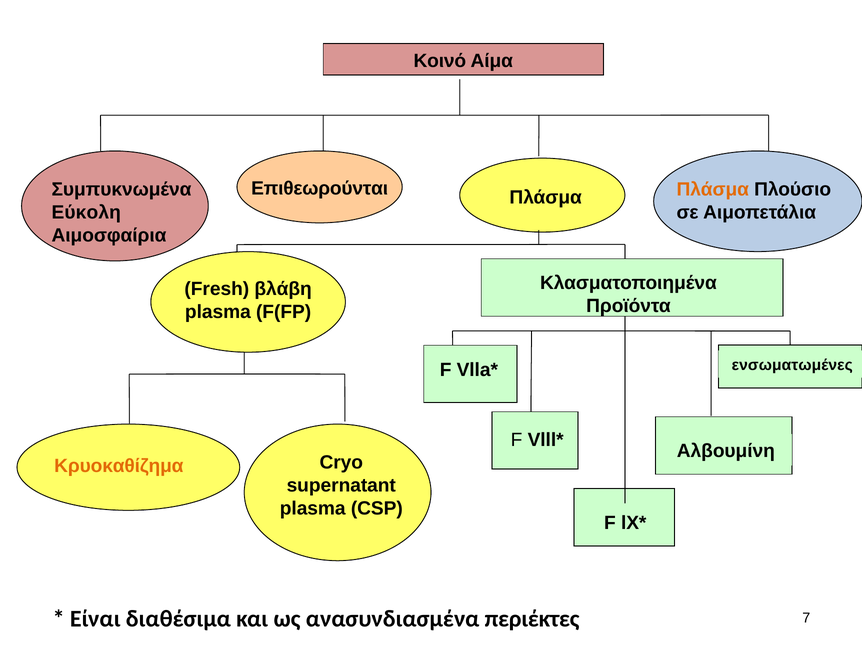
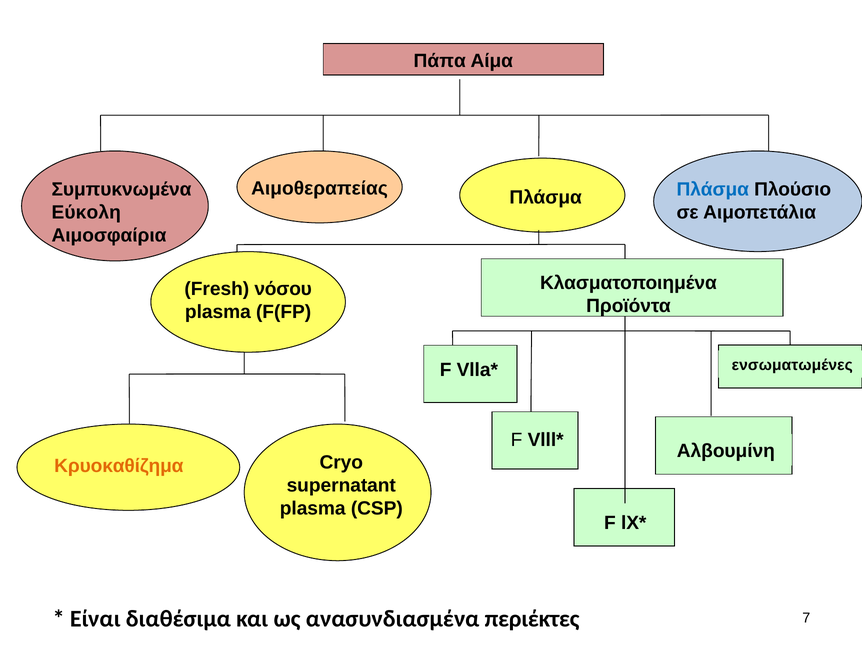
Κοινό: Κοινό -> Πάπα
Επιθεωρούνται: Επιθεωρούνται -> Αιμοθεραπείας
Πλάσμα at (713, 189) colour: orange -> blue
βλάβη: βλάβη -> νόσου
